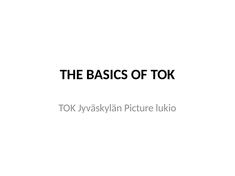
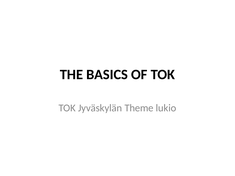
Picture: Picture -> Theme
